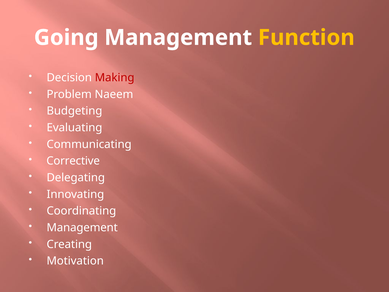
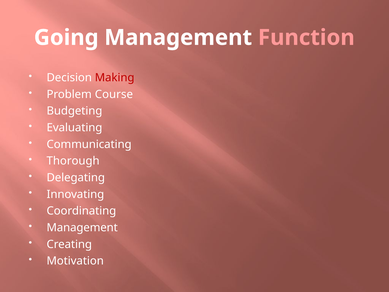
Function colour: yellow -> pink
Naeem: Naeem -> Course
Corrective: Corrective -> Thorough
